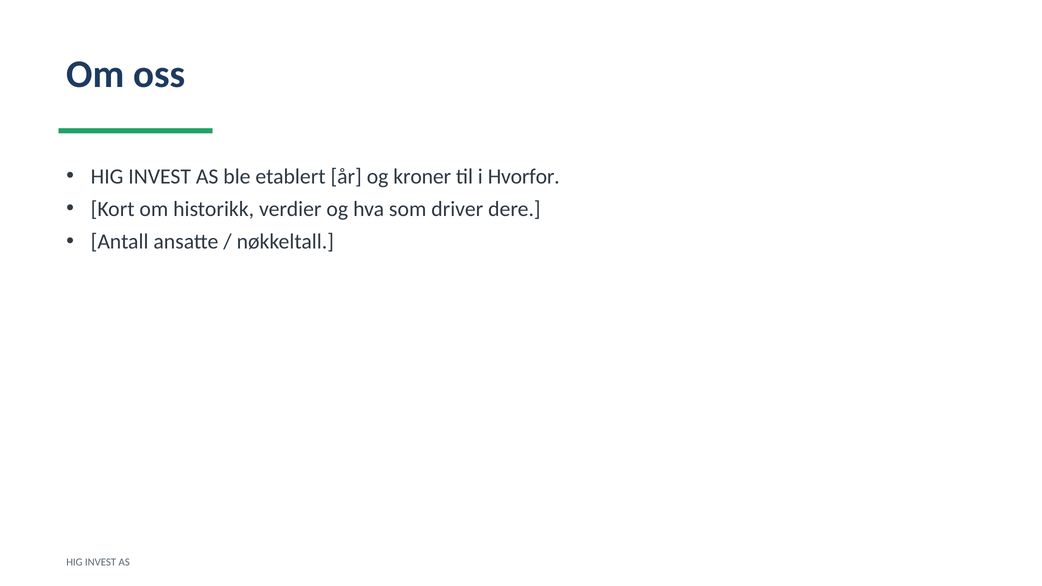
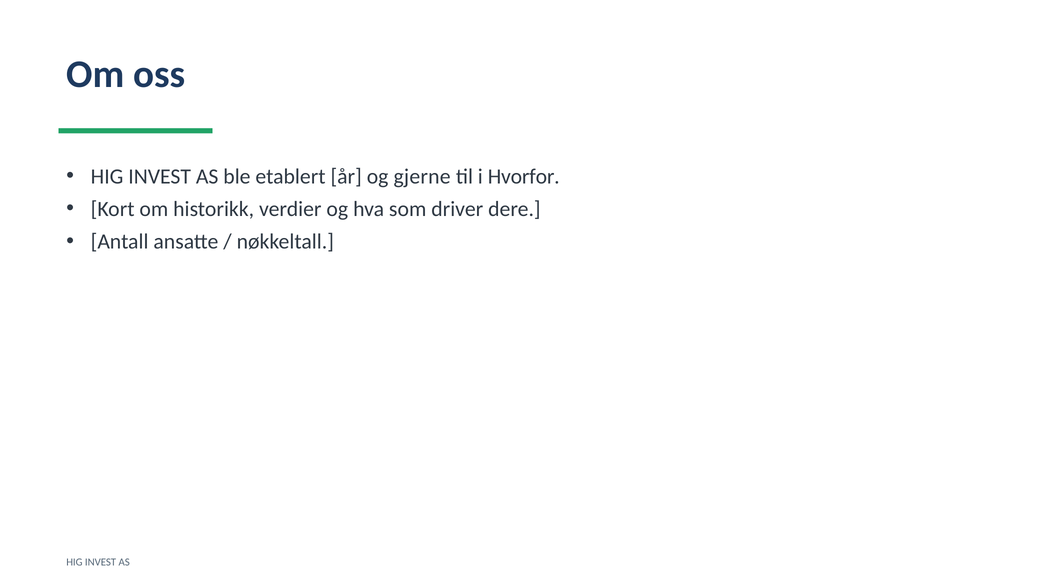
kroner: kroner -> gjerne
